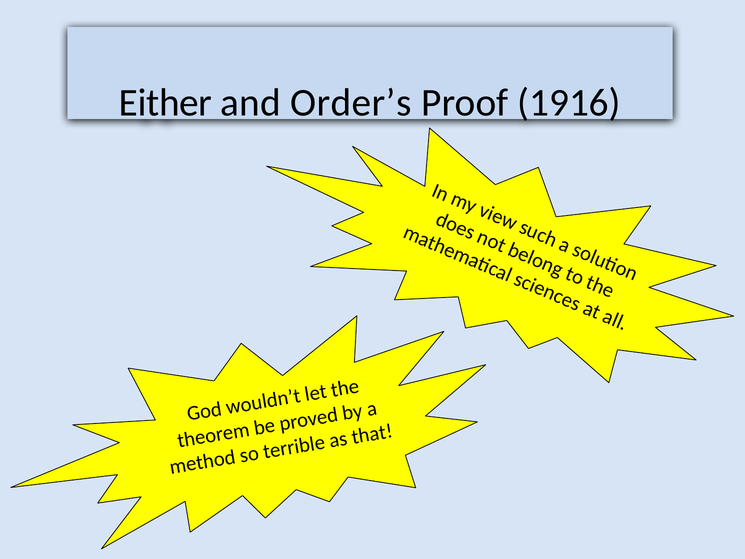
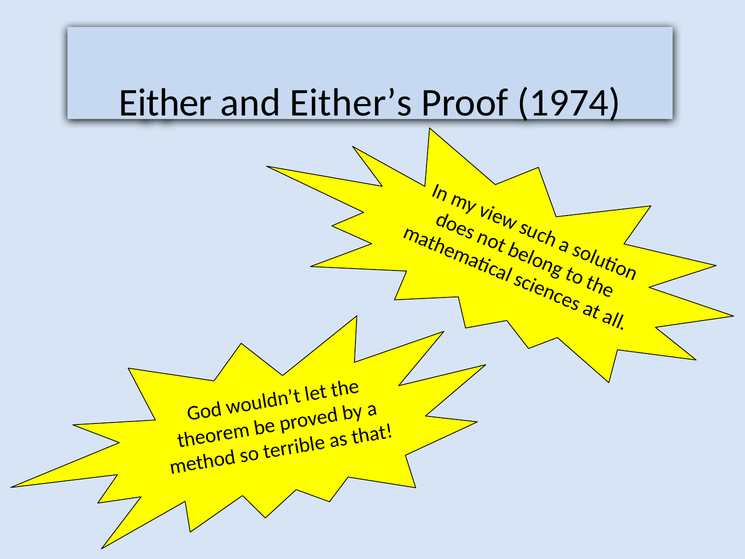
Order’s: Order’s -> Either’s
1916: 1916 -> 1974
